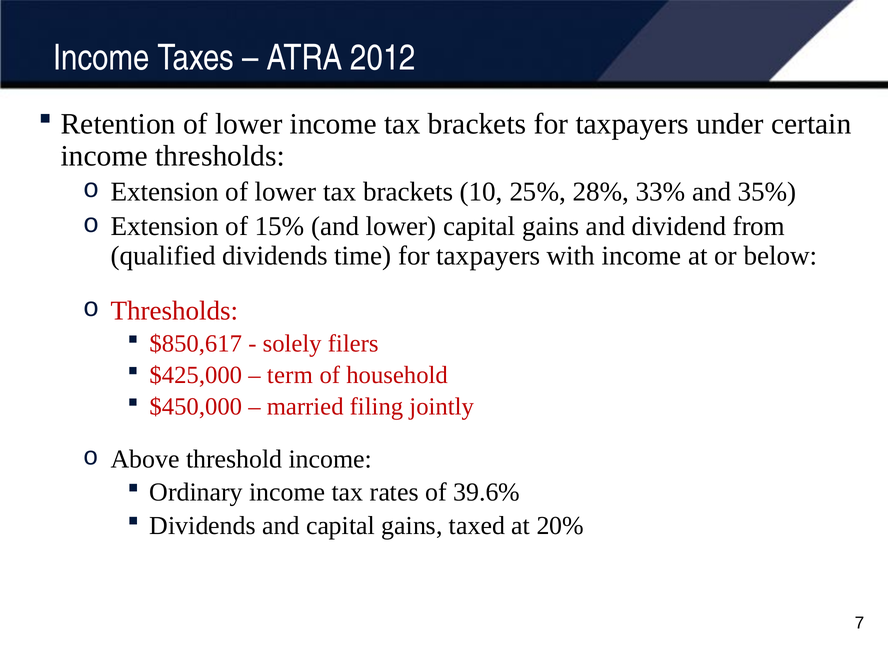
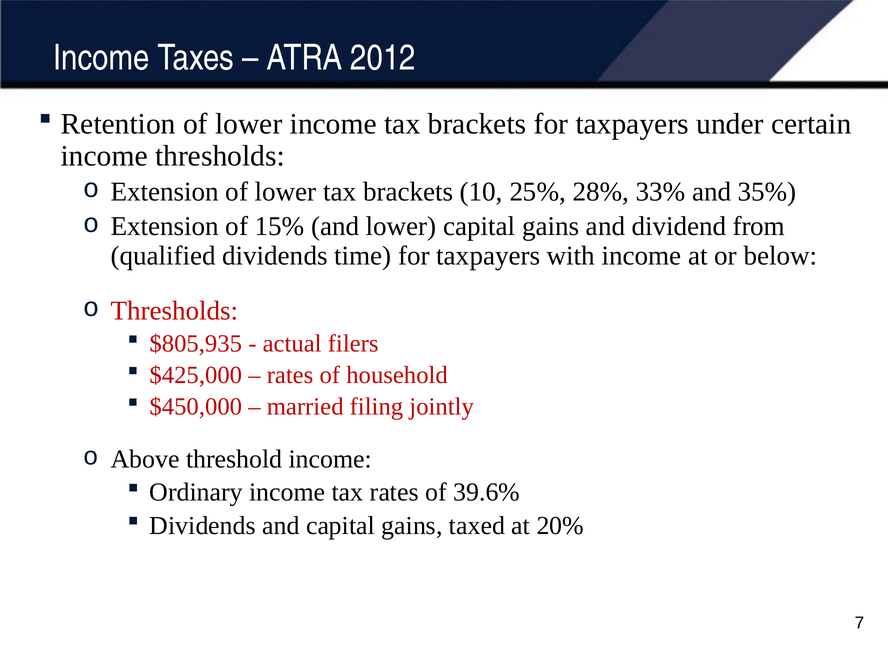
$850,617: $850,617 -> $805,935
solely: solely -> actual
term at (290, 375): term -> rates
